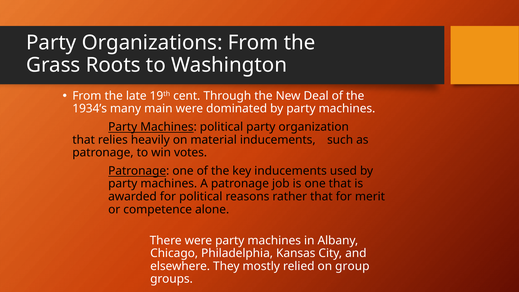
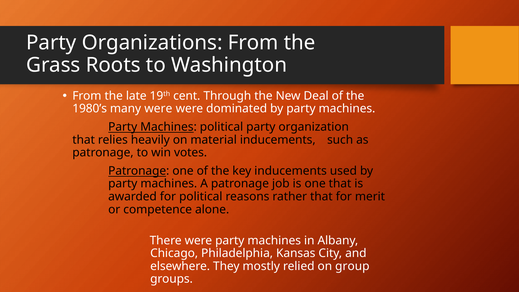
1934’s: 1934’s -> 1980’s
many main: main -> were
